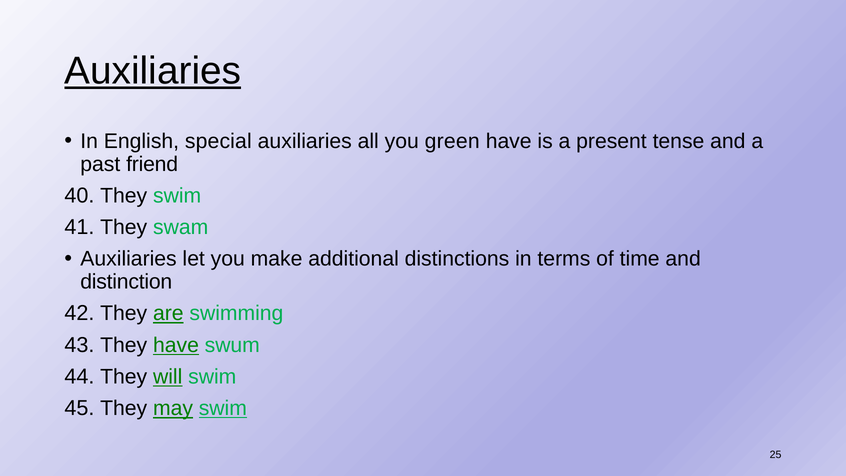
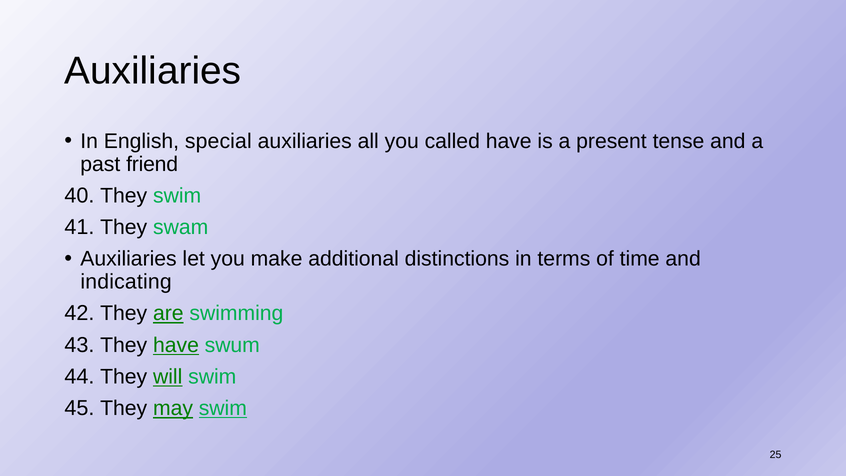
Auxiliaries at (153, 71) underline: present -> none
green: green -> called
distinction: distinction -> indicating
